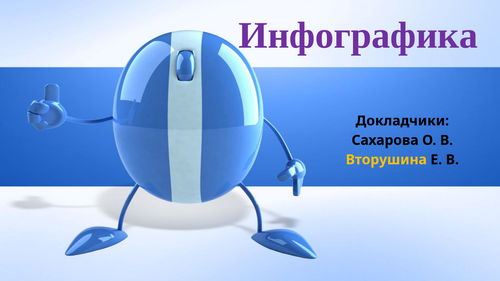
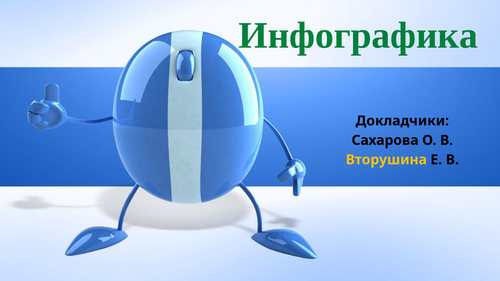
Инфографика colour: purple -> green
